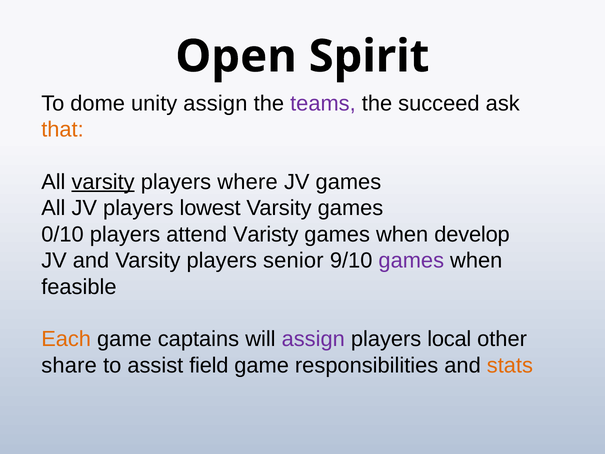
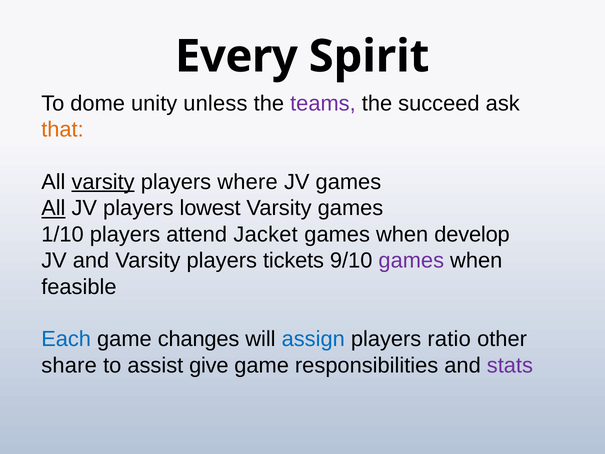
Open: Open -> Every
unity assign: assign -> unless
All at (53, 208) underline: none -> present
0/10: 0/10 -> 1/10
Varisty: Varisty -> Jacket
senior: senior -> tickets
Each colour: orange -> blue
captains: captains -> changes
assign at (313, 339) colour: purple -> blue
local: local -> ratio
field: field -> give
stats colour: orange -> purple
